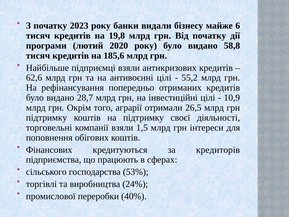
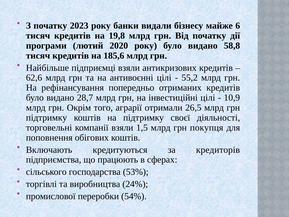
інтереси: інтереси -> покупця
Фінансових: Фінансових -> Включають
40%: 40% -> 54%
